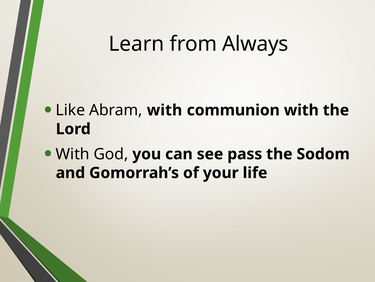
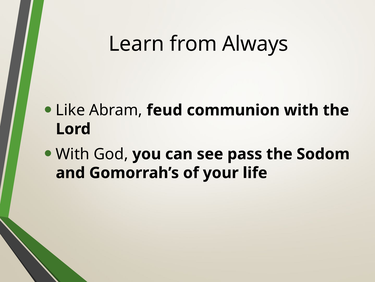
Abram with: with -> feud
